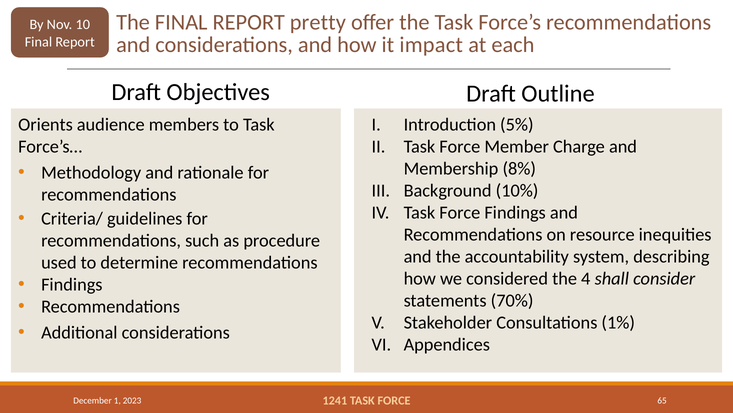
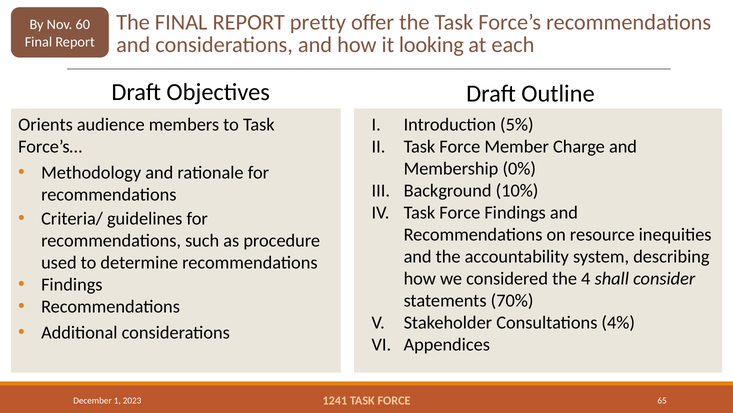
10: 10 -> 60
impact: impact -> looking
8%: 8% -> 0%
1%: 1% -> 4%
